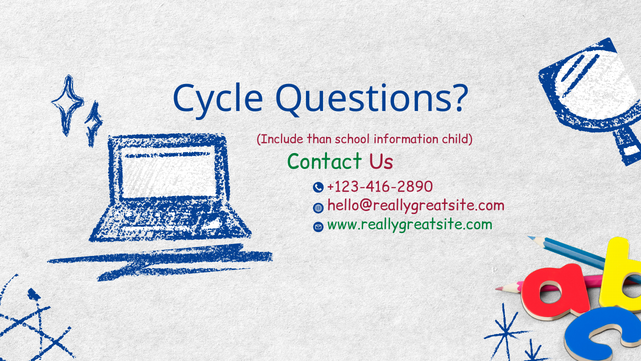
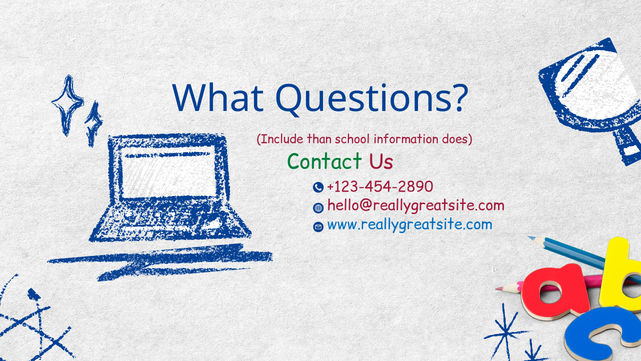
Cycle: Cycle -> What
child: child -> does
+123-416-2890: +123-416-2890 -> +123-454-2890
www.reallygreatsite.com colour: green -> blue
